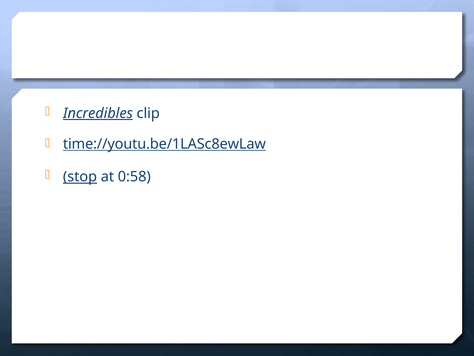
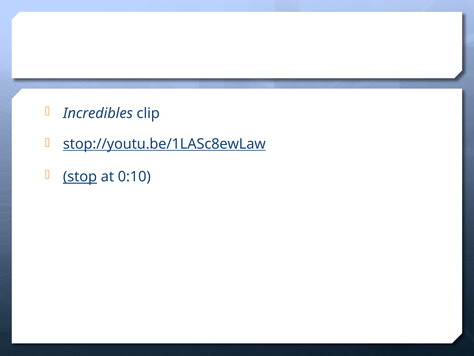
Incredibles underline: present -> none
time://youtu.be/1LASc8ewLaw: time://youtu.be/1LASc8ewLaw -> stop://youtu.be/1LASc8ewLaw
0:58: 0:58 -> 0:10
